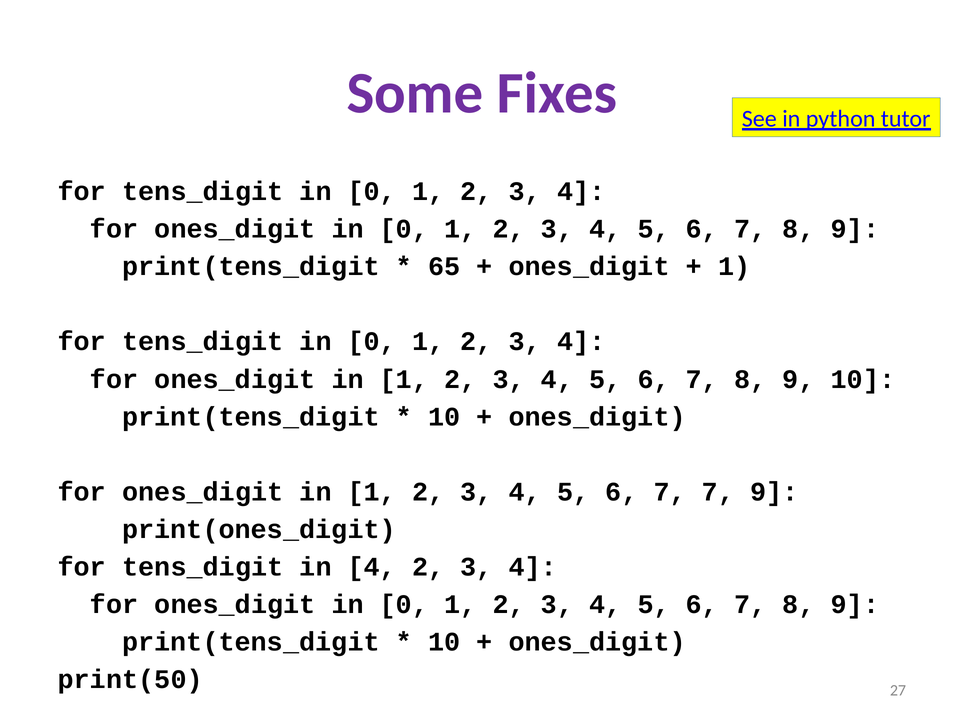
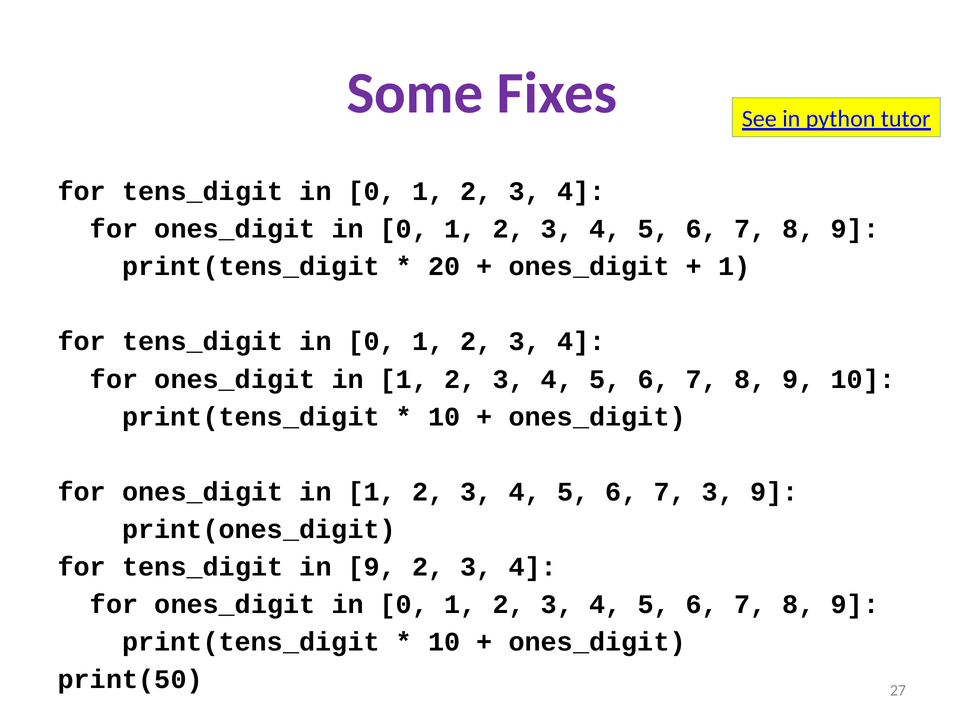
65: 65 -> 20
7 7: 7 -> 3
in 4: 4 -> 9
